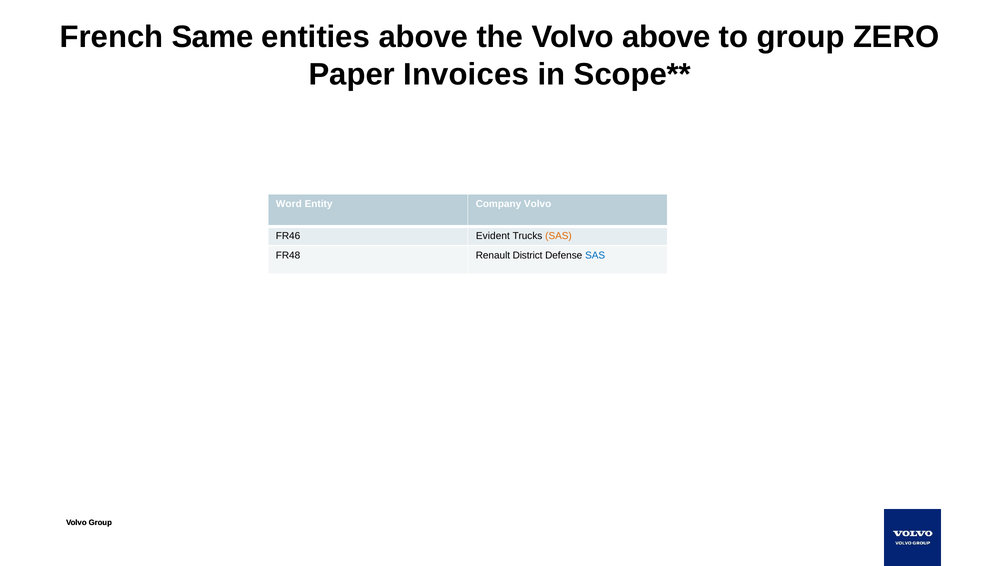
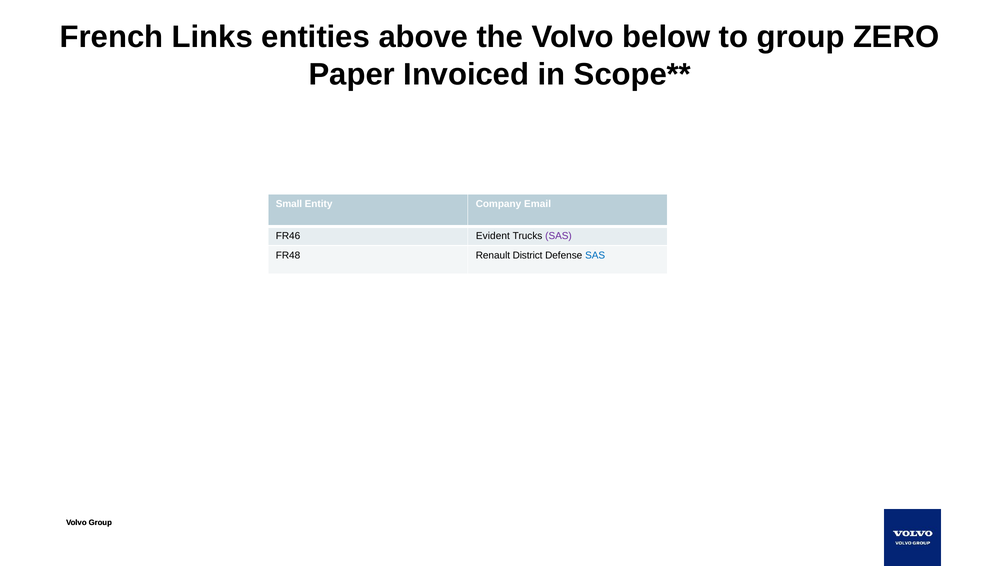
Same: Same -> Links
Volvo above: above -> below
Invoices: Invoices -> Invoiced
Word: Word -> Small
Company Volvo: Volvo -> Email
SAS at (558, 236) colour: orange -> purple
